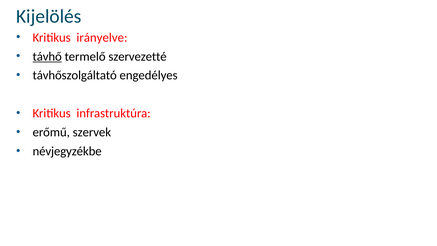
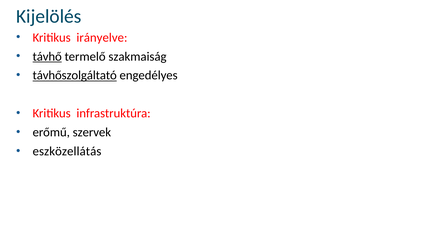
szervezetté: szervezetté -> szakmaiság
távhőszolgáltató underline: none -> present
névjegyzékbe: névjegyzékbe -> eszközellátás
